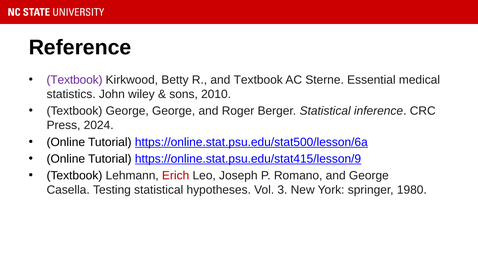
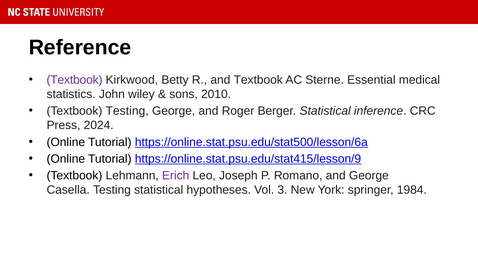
Textbook George: George -> Testing
Erich colour: red -> purple
1980: 1980 -> 1984
